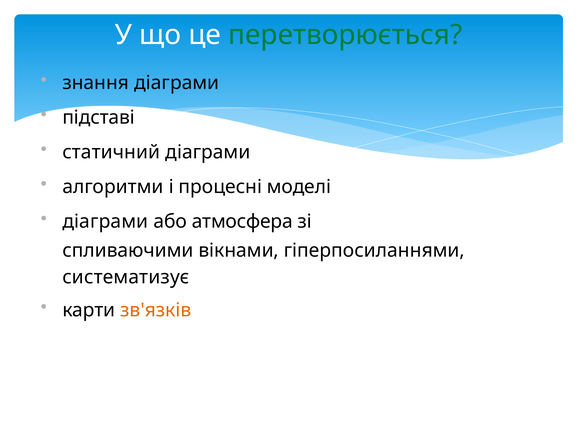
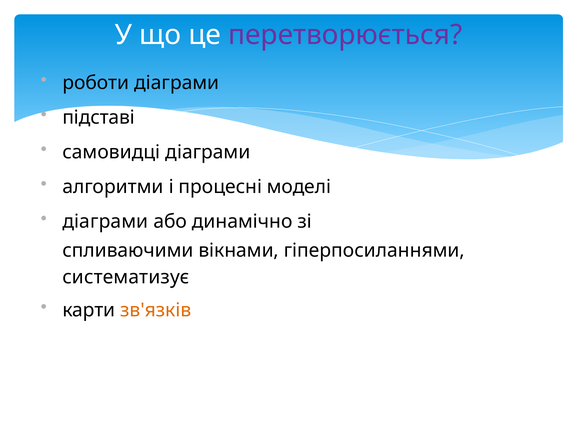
перетворюється colour: green -> purple
знання: знання -> роботи
статичний: статичний -> самовидці
атмосфера: атмосфера -> динамічно
